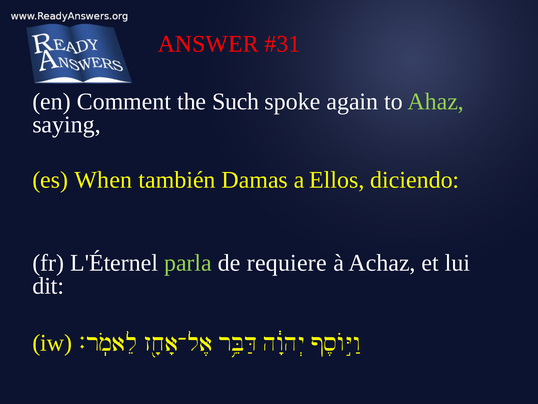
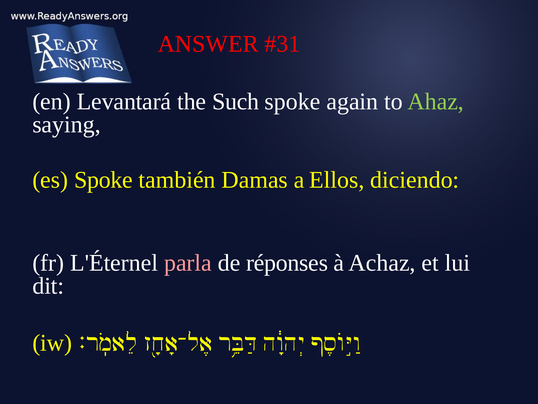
Comment: Comment -> Levantará
es When: When -> Spoke
parla colour: light green -> pink
requiere: requiere -> réponses
